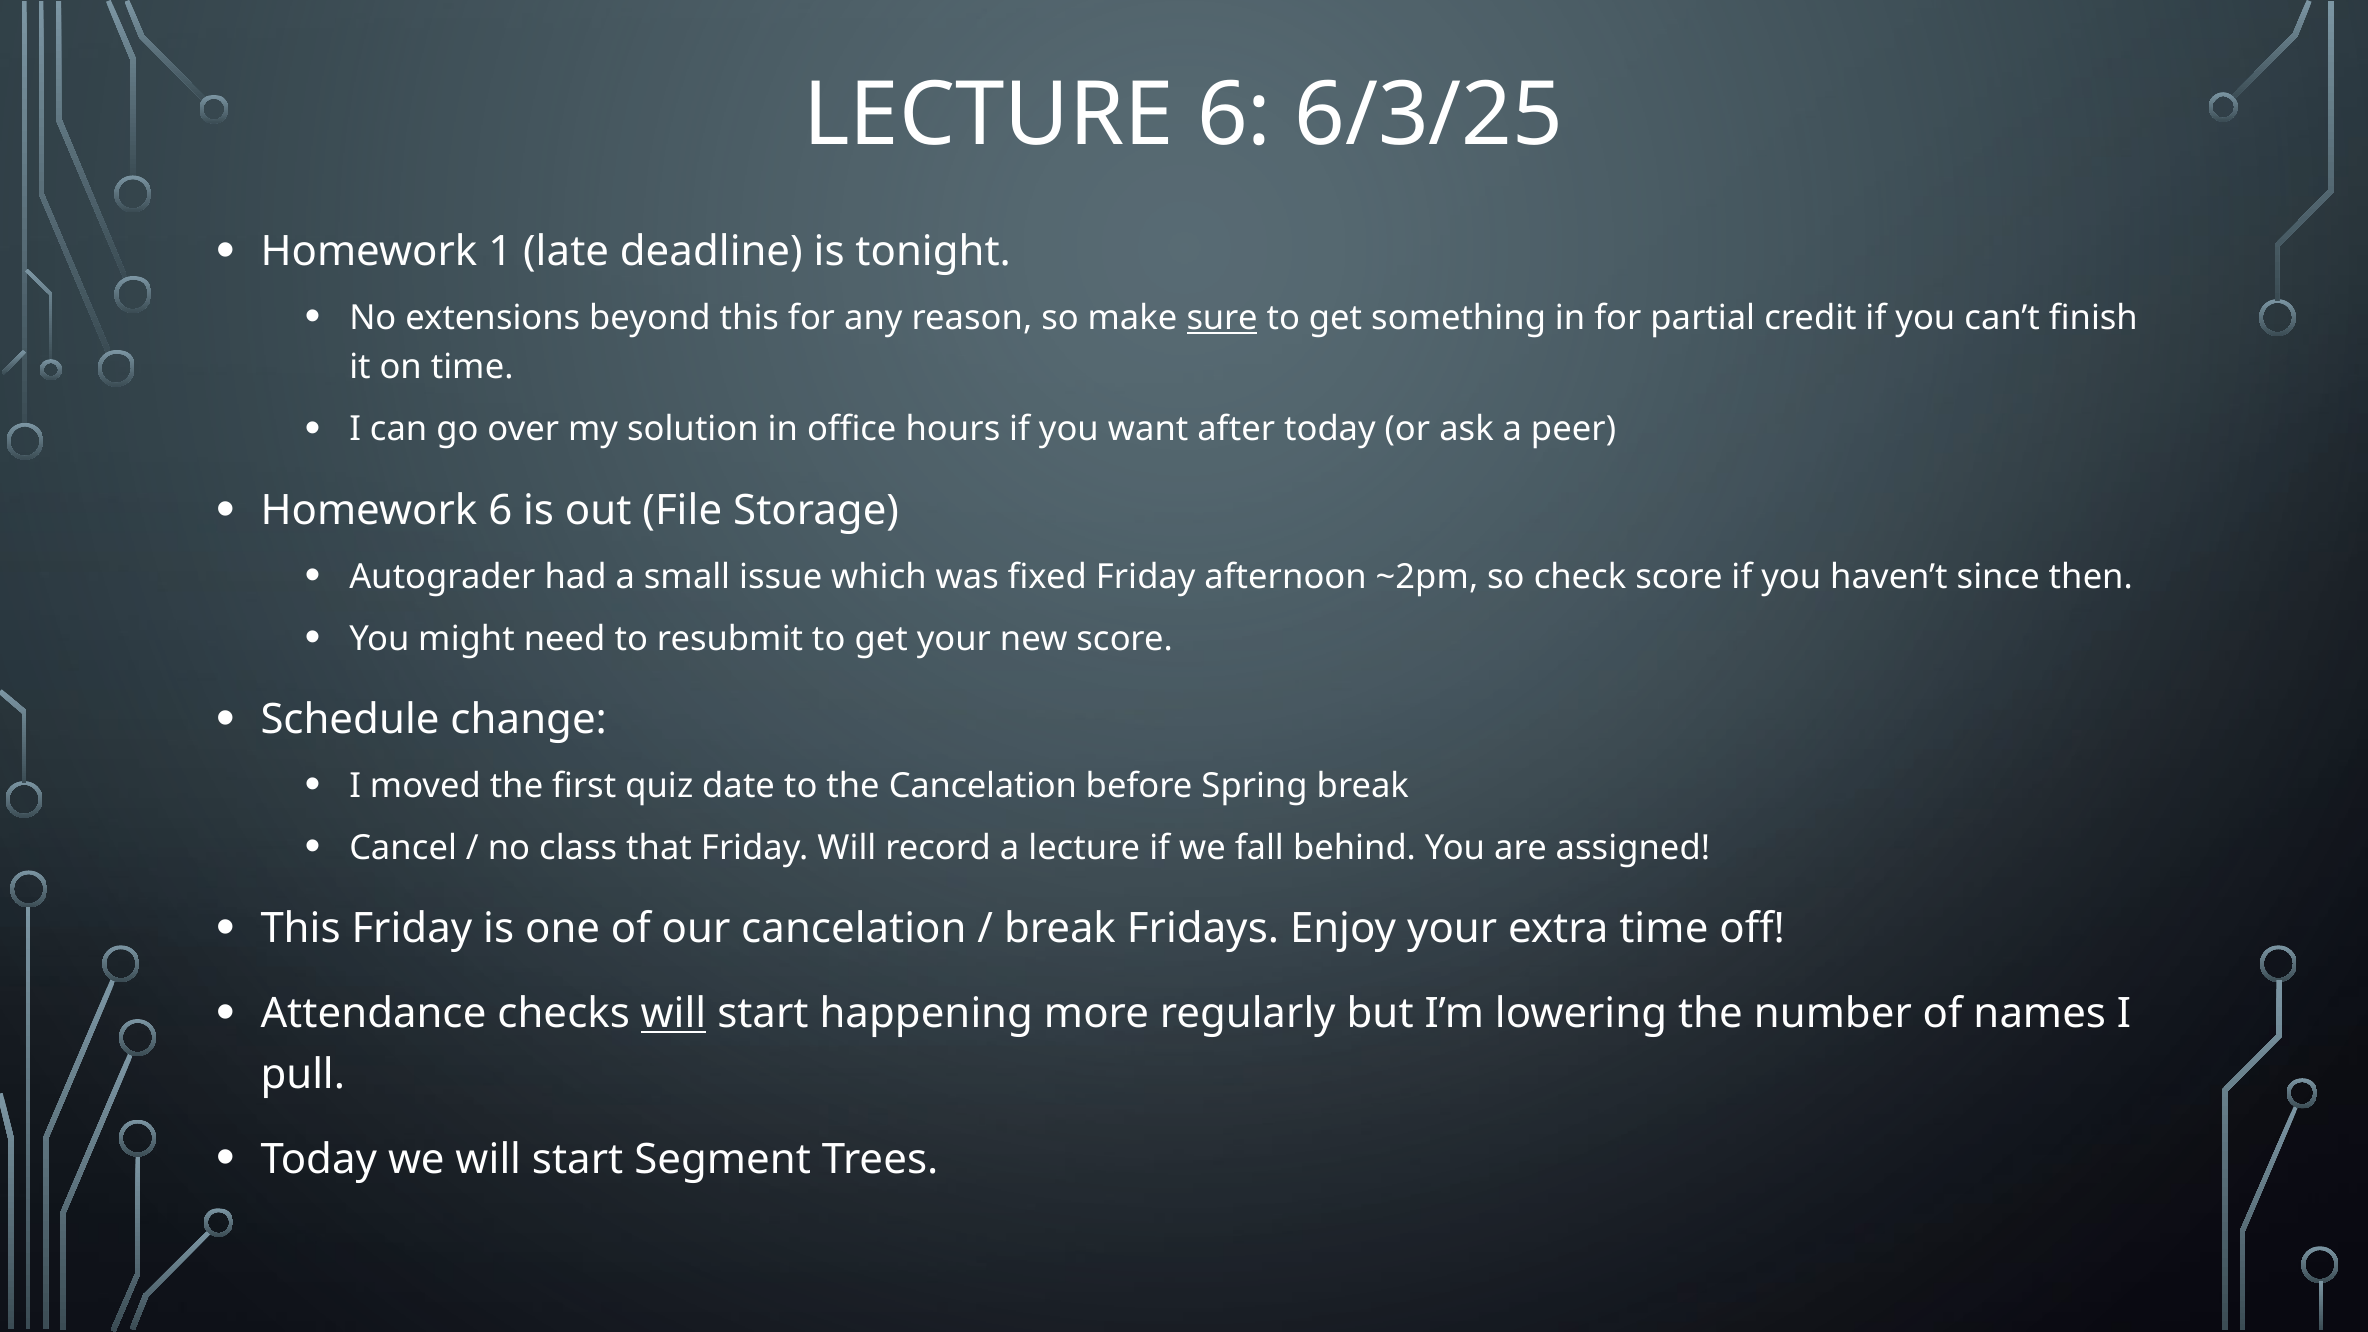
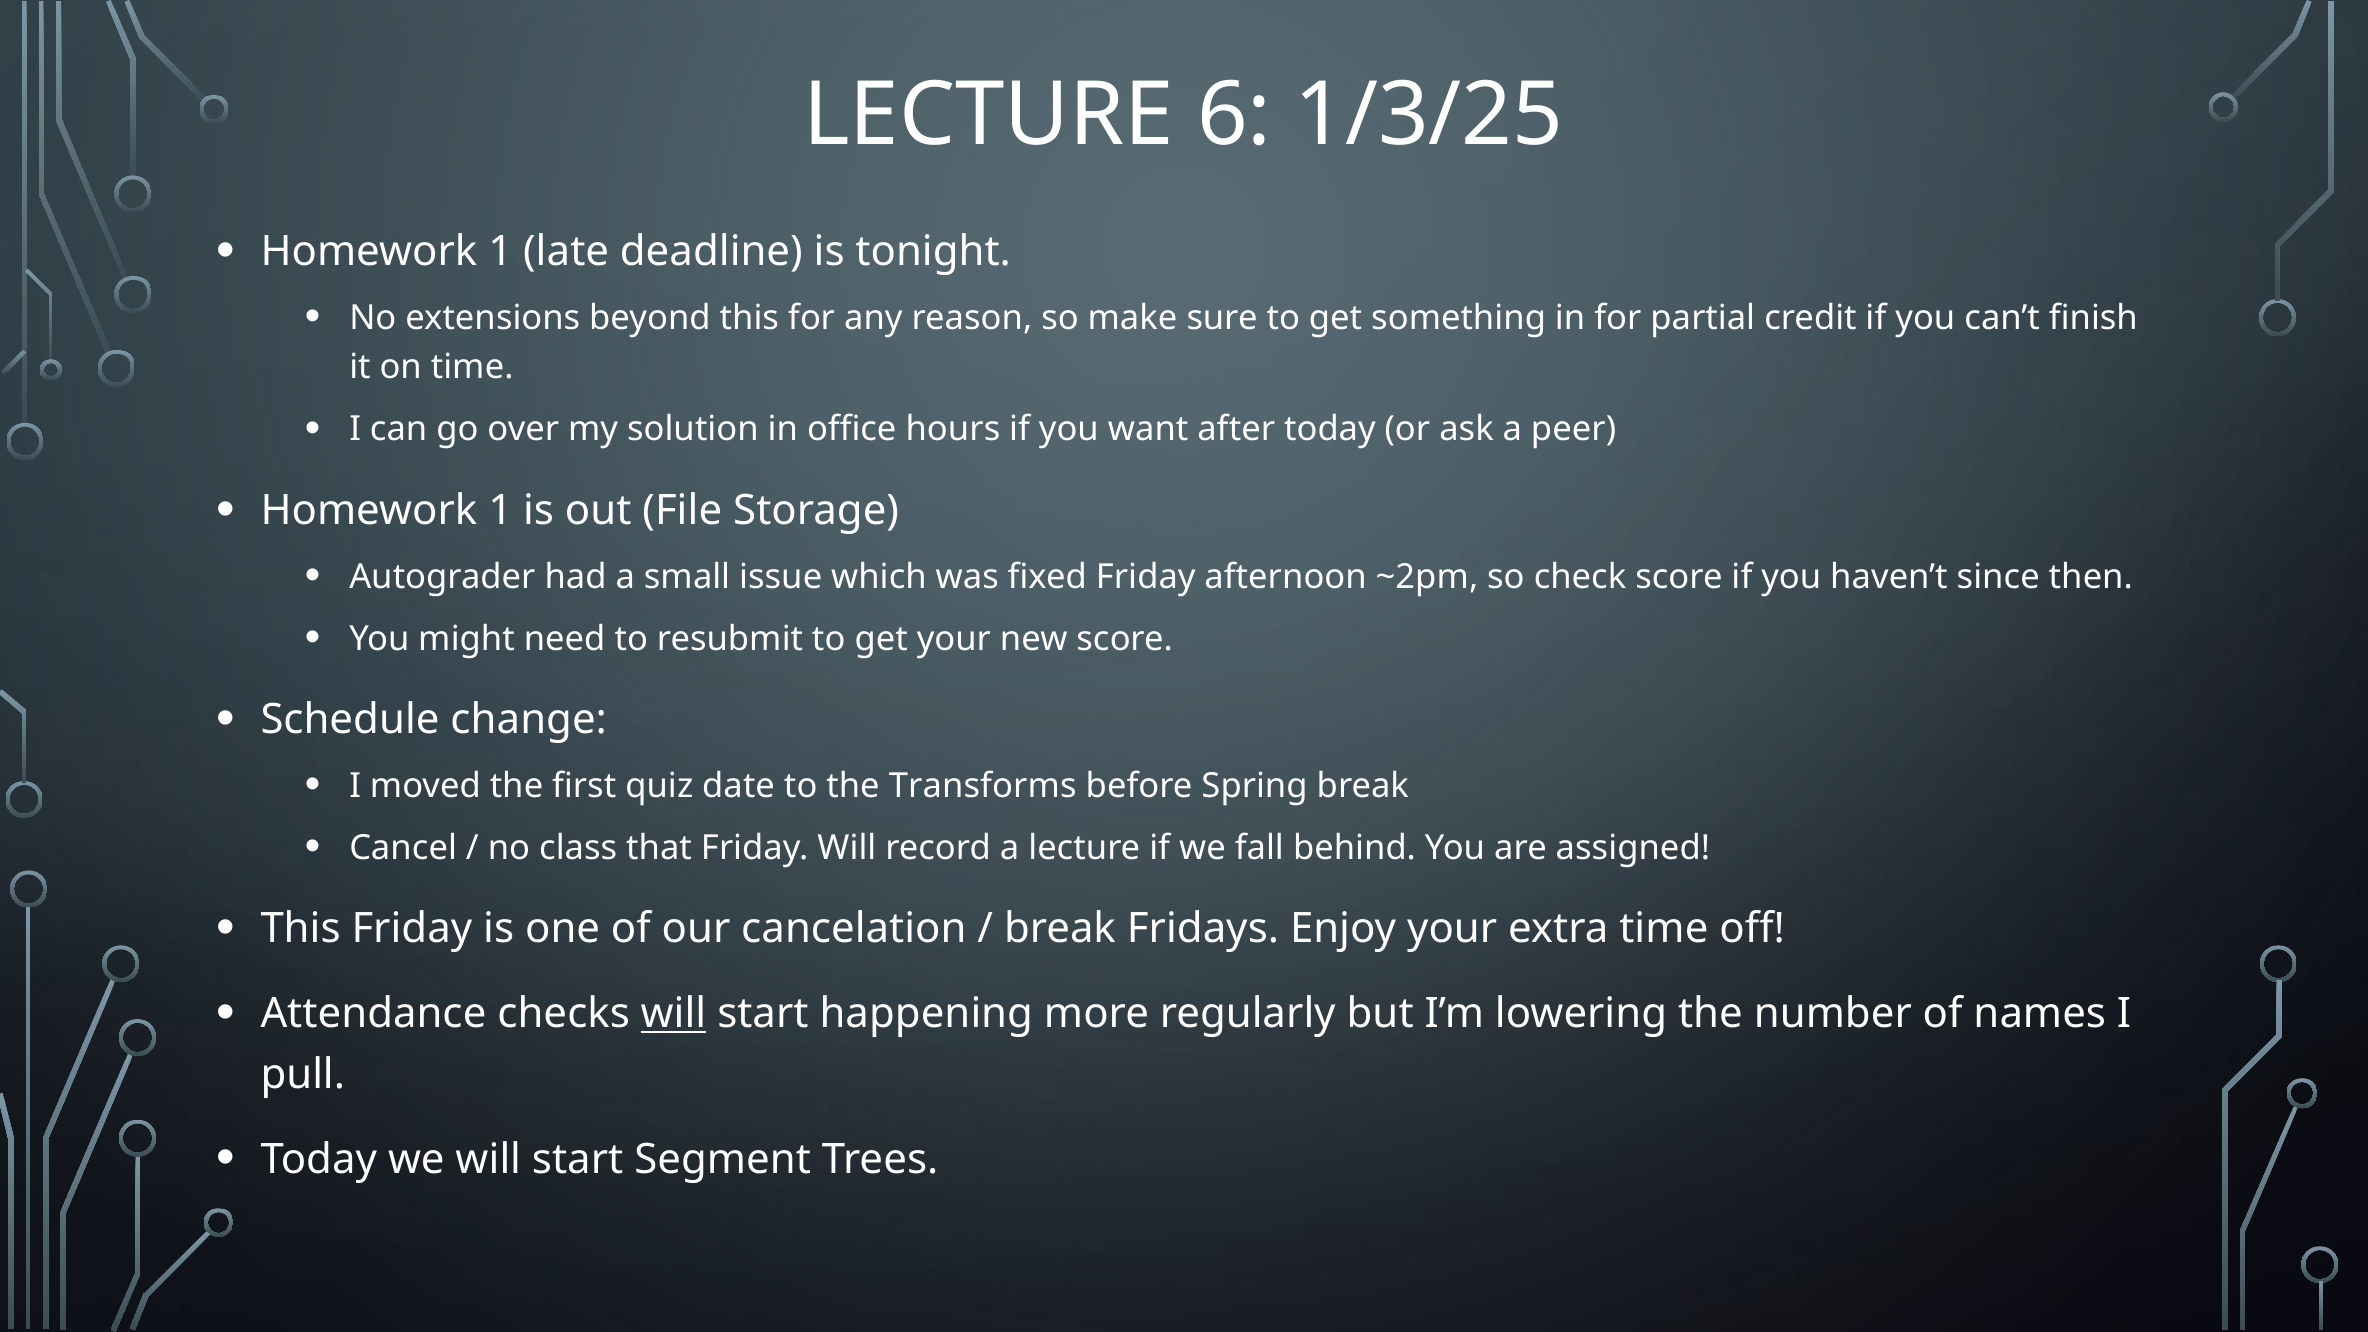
6/3/25: 6/3/25 -> 1/3/25
sure underline: present -> none
6 at (500, 511): 6 -> 1
the Cancelation: Cancelation -> Transforms
